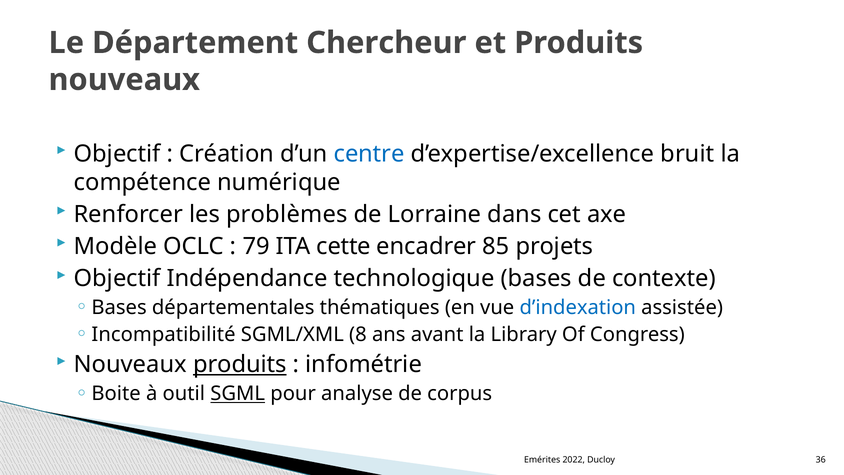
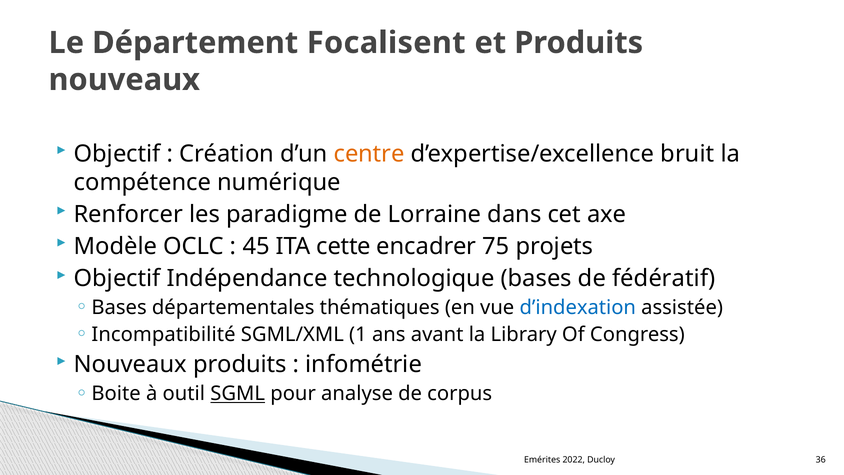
Chercheur: Chercheur -> Focalisent
centre colour: blue -> orange
problèmes: problèmes -> paradigme
79: 79 -> 45
85: 85 -> 75
contexte: contexte -> fédératif
8: 8 -> 1
produits at (240, 364) underline: present -> none
